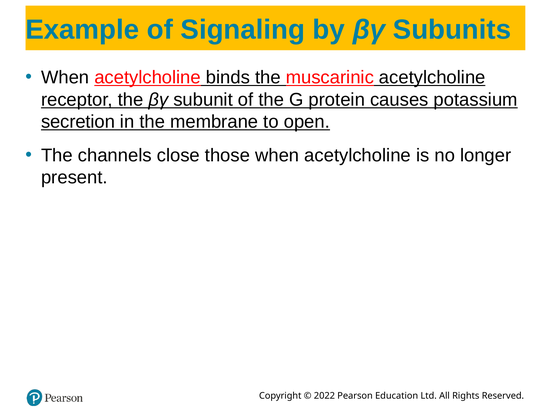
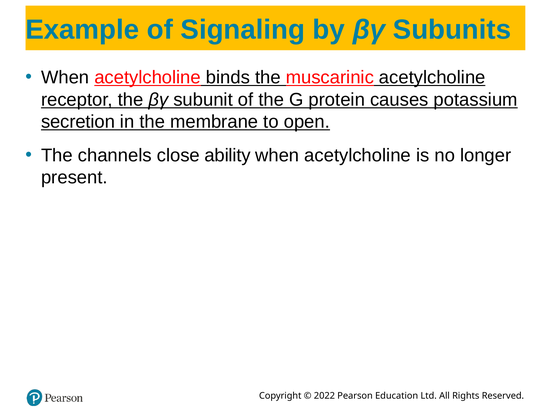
those: those -> ability
